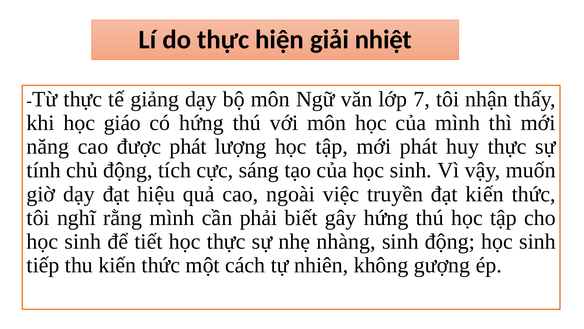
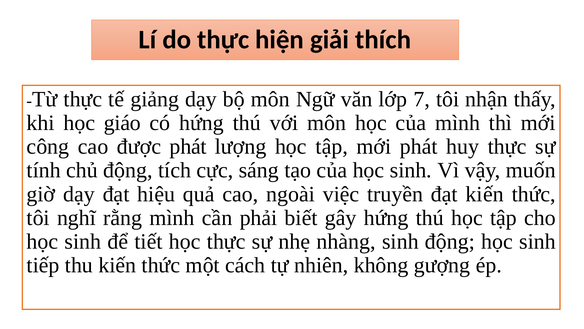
nhiệt: nhiệt -> thích
năng: năng -> công
